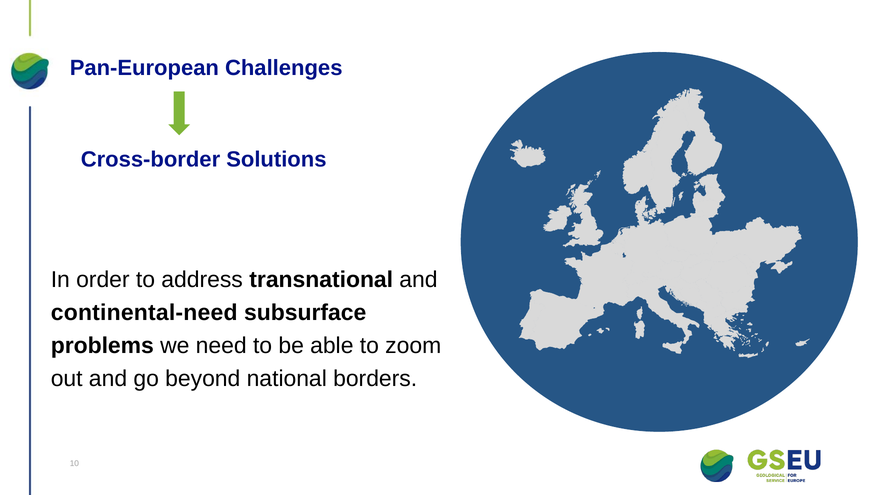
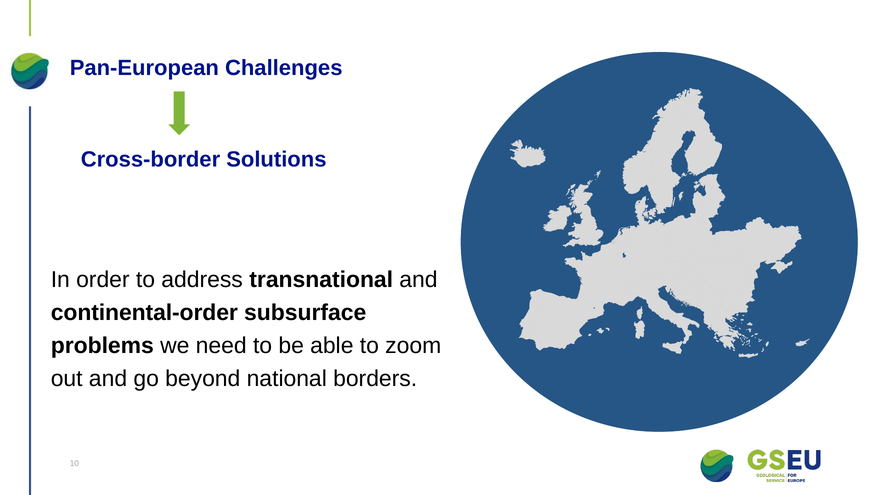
continental-need: continental-need -> continental-order
